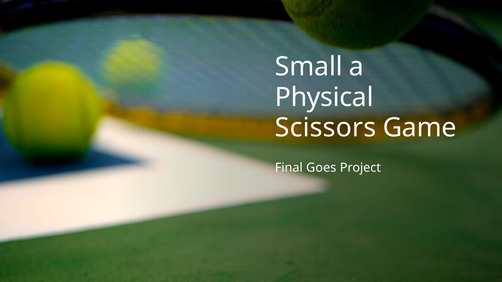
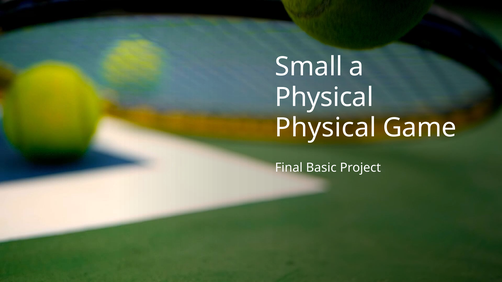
Scissors at (326, 128): Scissors -> Physical
Goes: Goes -> Basic
